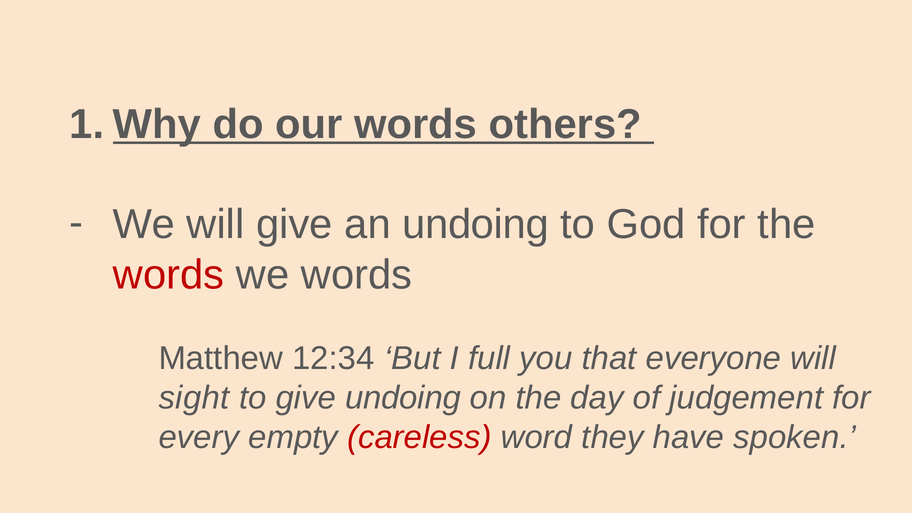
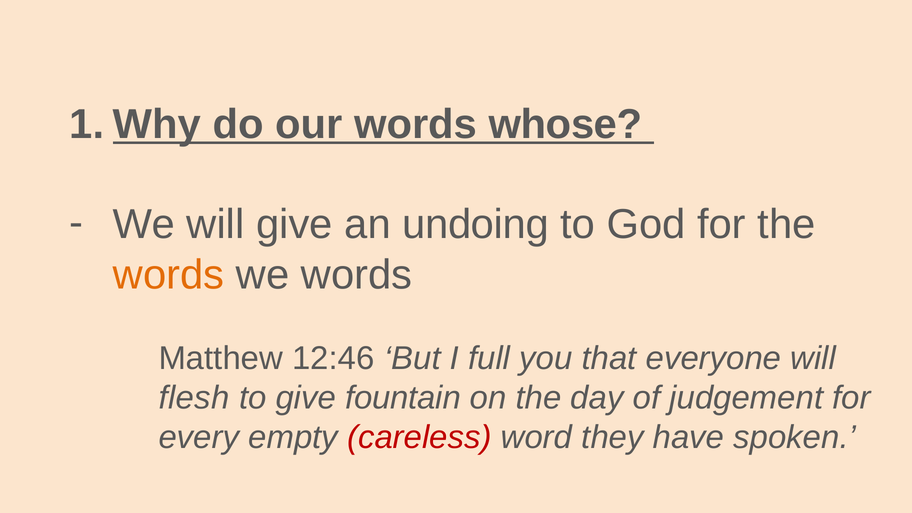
others: others -> whose
words at (169, 275) colour: red -> orange
12:34: 12:34 -> 12:46
sight: sight -> flesh
give undoing: undoing -> fountain
